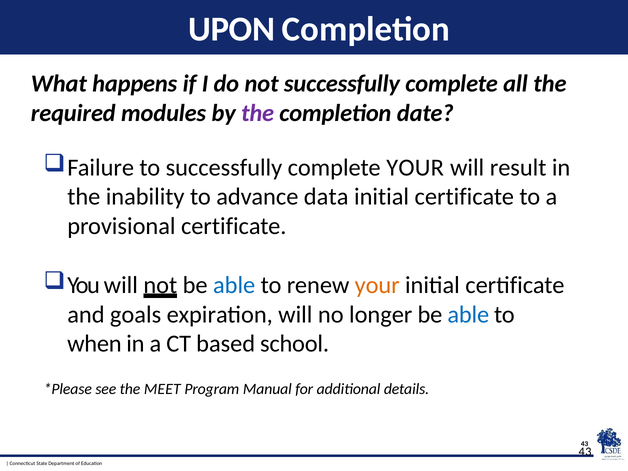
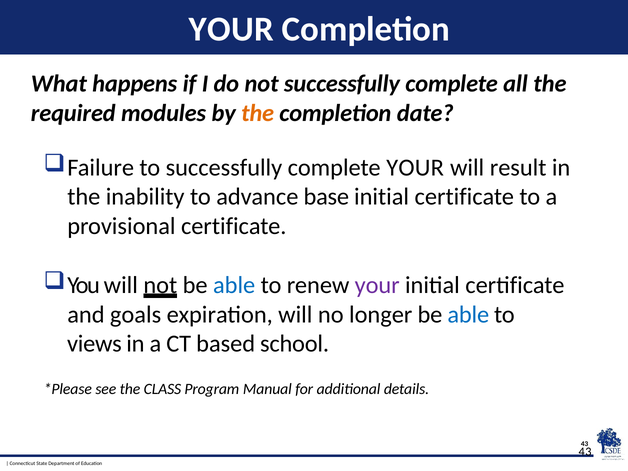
UPON at (232, 29): UPON -> YOUR
the at (258, 113) colour: purple -> orange
data: data -> base
your at (377, 285) colour: orange -> purple
when: when -> views
MEET: MEET -> CLASS
